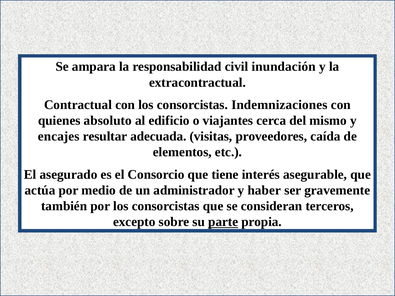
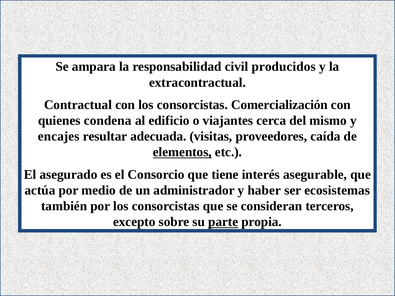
inundación: inundación -> producidos
Indemnizaciones: Indemnizaciones -> Comercialización
absoluto: absoluto -> condena
elementos underline: none -> present
gravemente: gravemente -> ecosistemas
